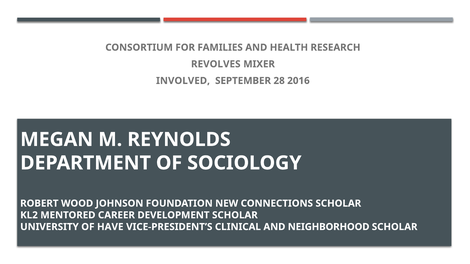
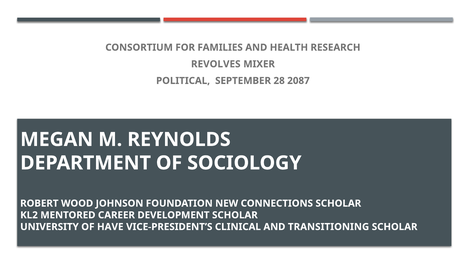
INVOLVED: INVOLVED -> POLITICAL
2016: 2016 -> 2087
NEIGHBORHOOD: NEIGHBORHOOD -> TRANSITIONING
